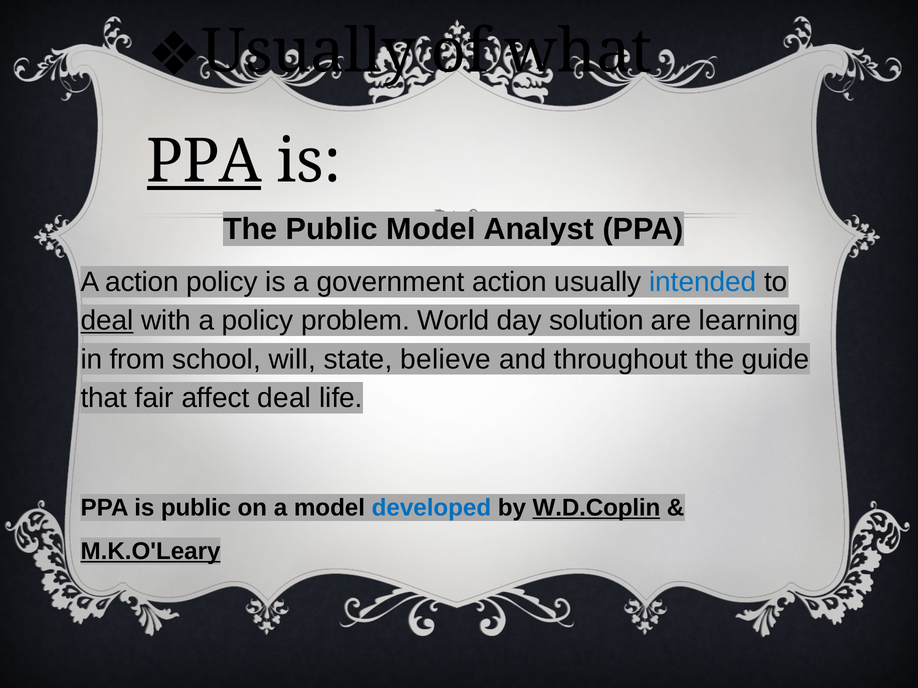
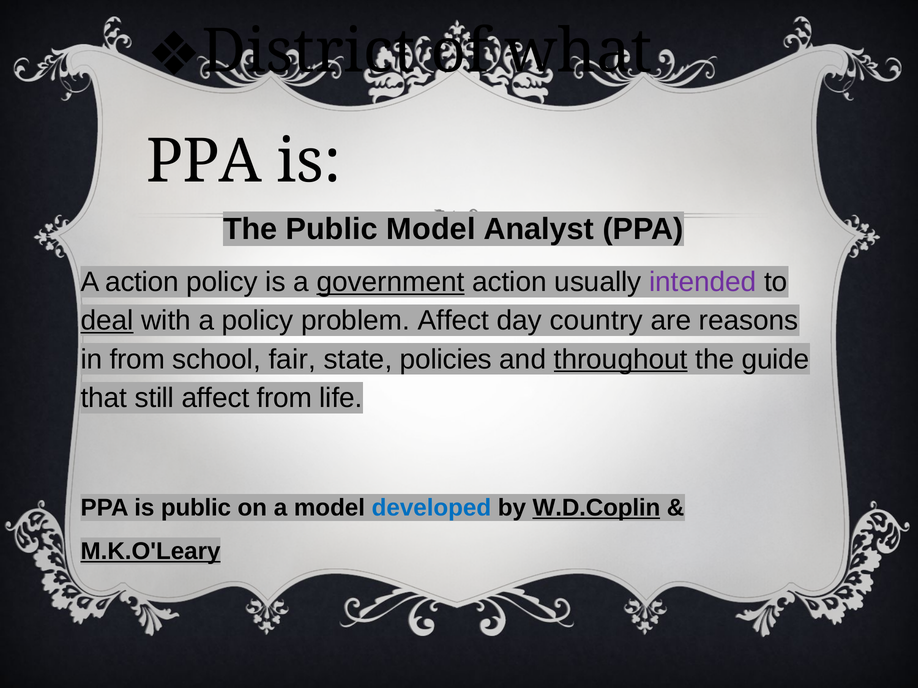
Usually at (309, 52): Usually -> District
PPA at (204, 162) underline: present -> none
government underline: none -> present
intended colour: blue -> purple
problem World: World -> Affect
solution: solution -> country
learning: learning -> reasons
will: will -> fair
believe: believe -> policies
throughout underline: none -> present
fair: fair -> still
affect deal: deal -> from
